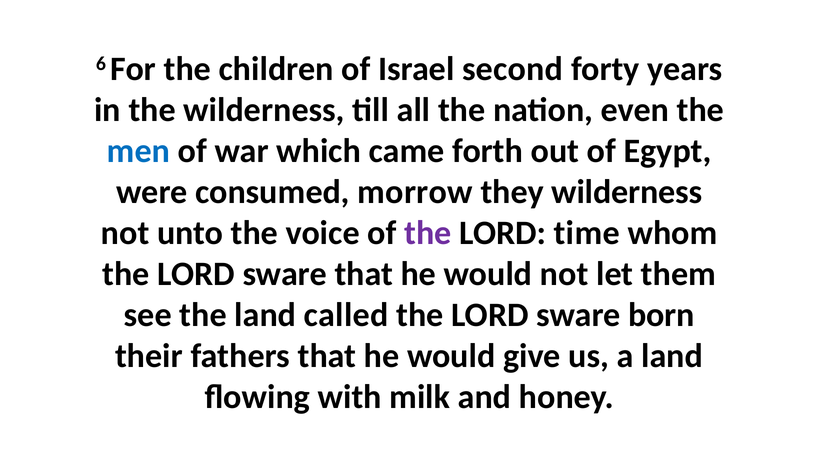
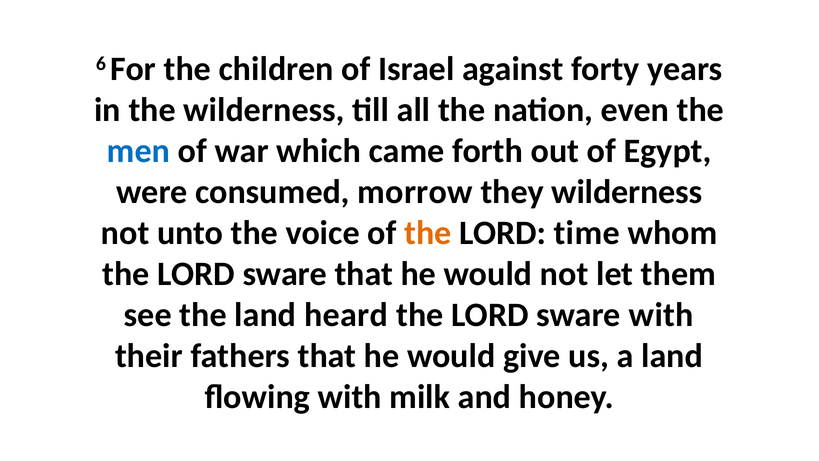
second: second -> against
the at (428, 233) colour: purple -> orange
called: called -> heard
sware born: born -> with
